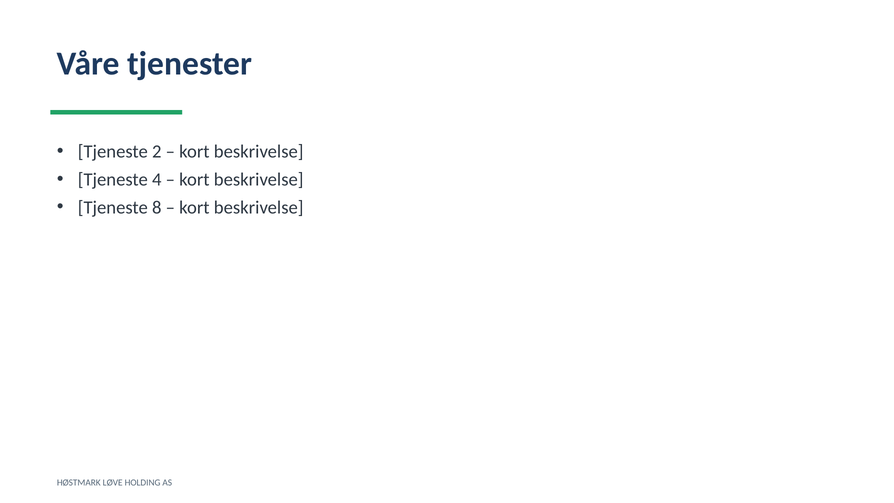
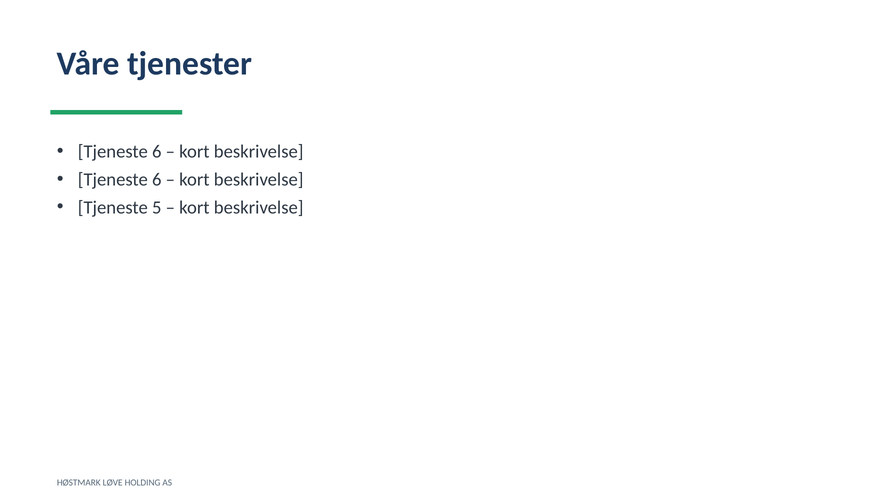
2 at (157, 151): 2 -> 6
4 at (157, 179): 4 -> 6
8: 8 -> 5
